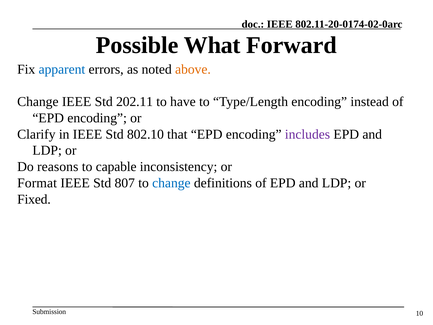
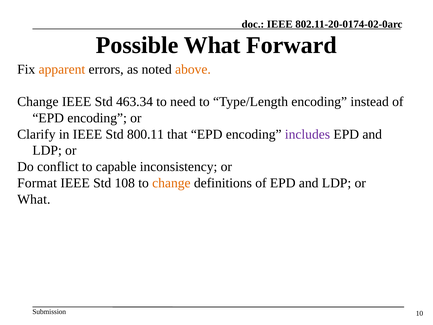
apparent colour: blue -> orange
202.11: 202.11 -> 463.34
have: have -> need
802.10: 802.10 -> 800.11
reasons: reasons -> conflict
807: 807 -> 108
change at (171, 183) colour: blue -> orange
Fixed at (34, 199): Fixed -> What
